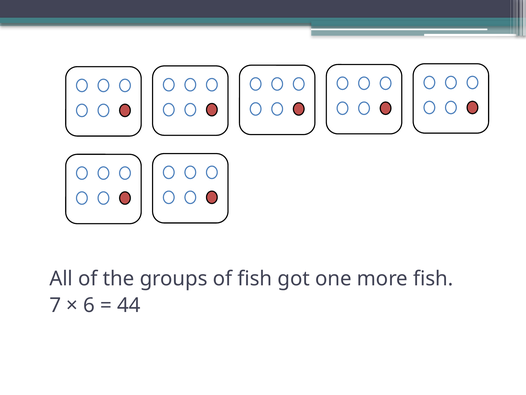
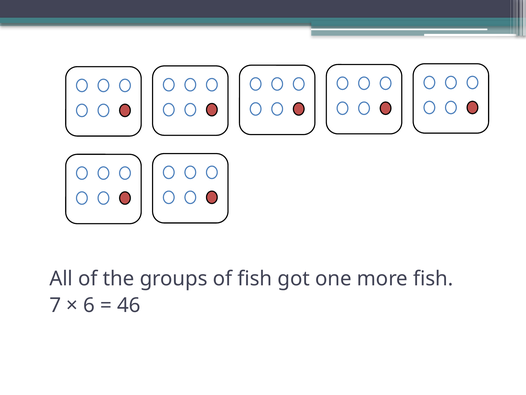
44: 44 -> 46
